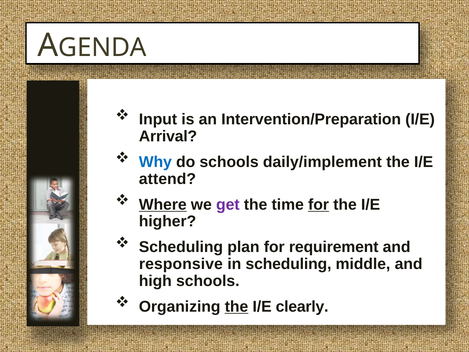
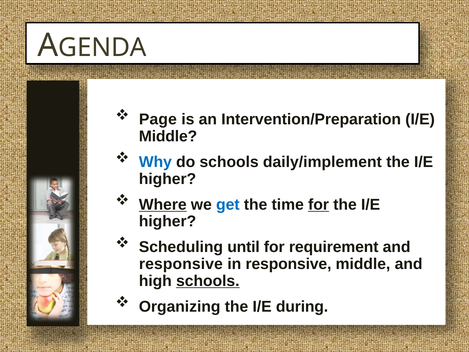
Input: Input -> Page
Arrival at (168, 136): Arrival -> Middle
attend at (167, 179): attend -> higher
get colour: purple -> blue
plan: plan -> until
in scheduling: scheduling -> responsive
schools at (208, 281) underline: none -> present
the at (236, 306) underline: present -> none
clearly: clearly -> during
